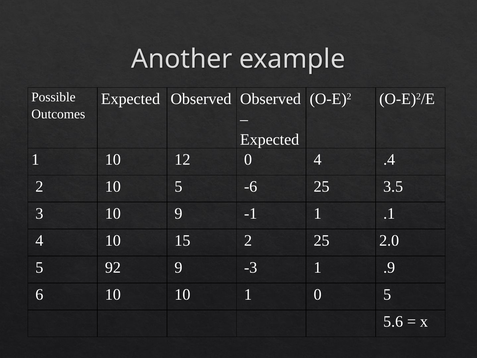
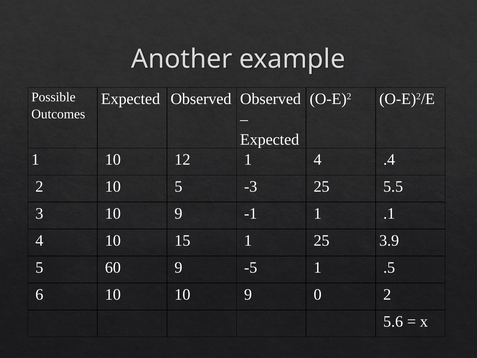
12 0: 0 -> 1
-6: -6 -> -3
3.5: 3.5 -> 5.5
15 2: 2 -> 1
2.0: 2.0 -> 3.9
92: 92 -> 60
-3: -3 -> -5
.9: .9 -> .5
10 10 1: 1 -> 9
0 5: 5 -> 2
